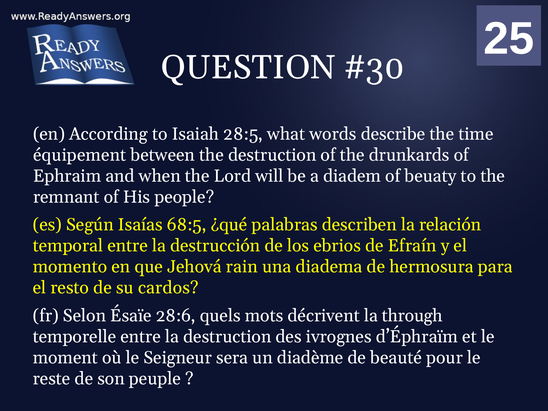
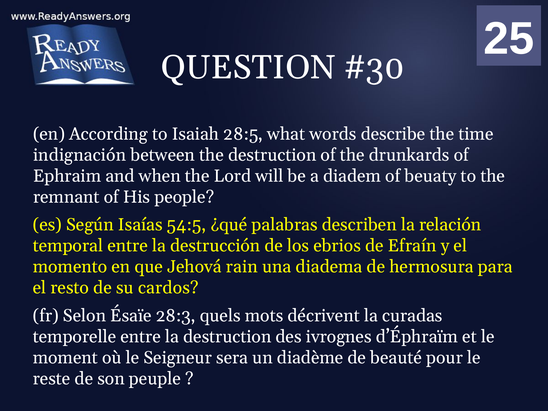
équipement: équipement -> indignación
68:5: 68:5 -> 54:5
28:6: 28:6 -> 28:3
through: through -> curadas
